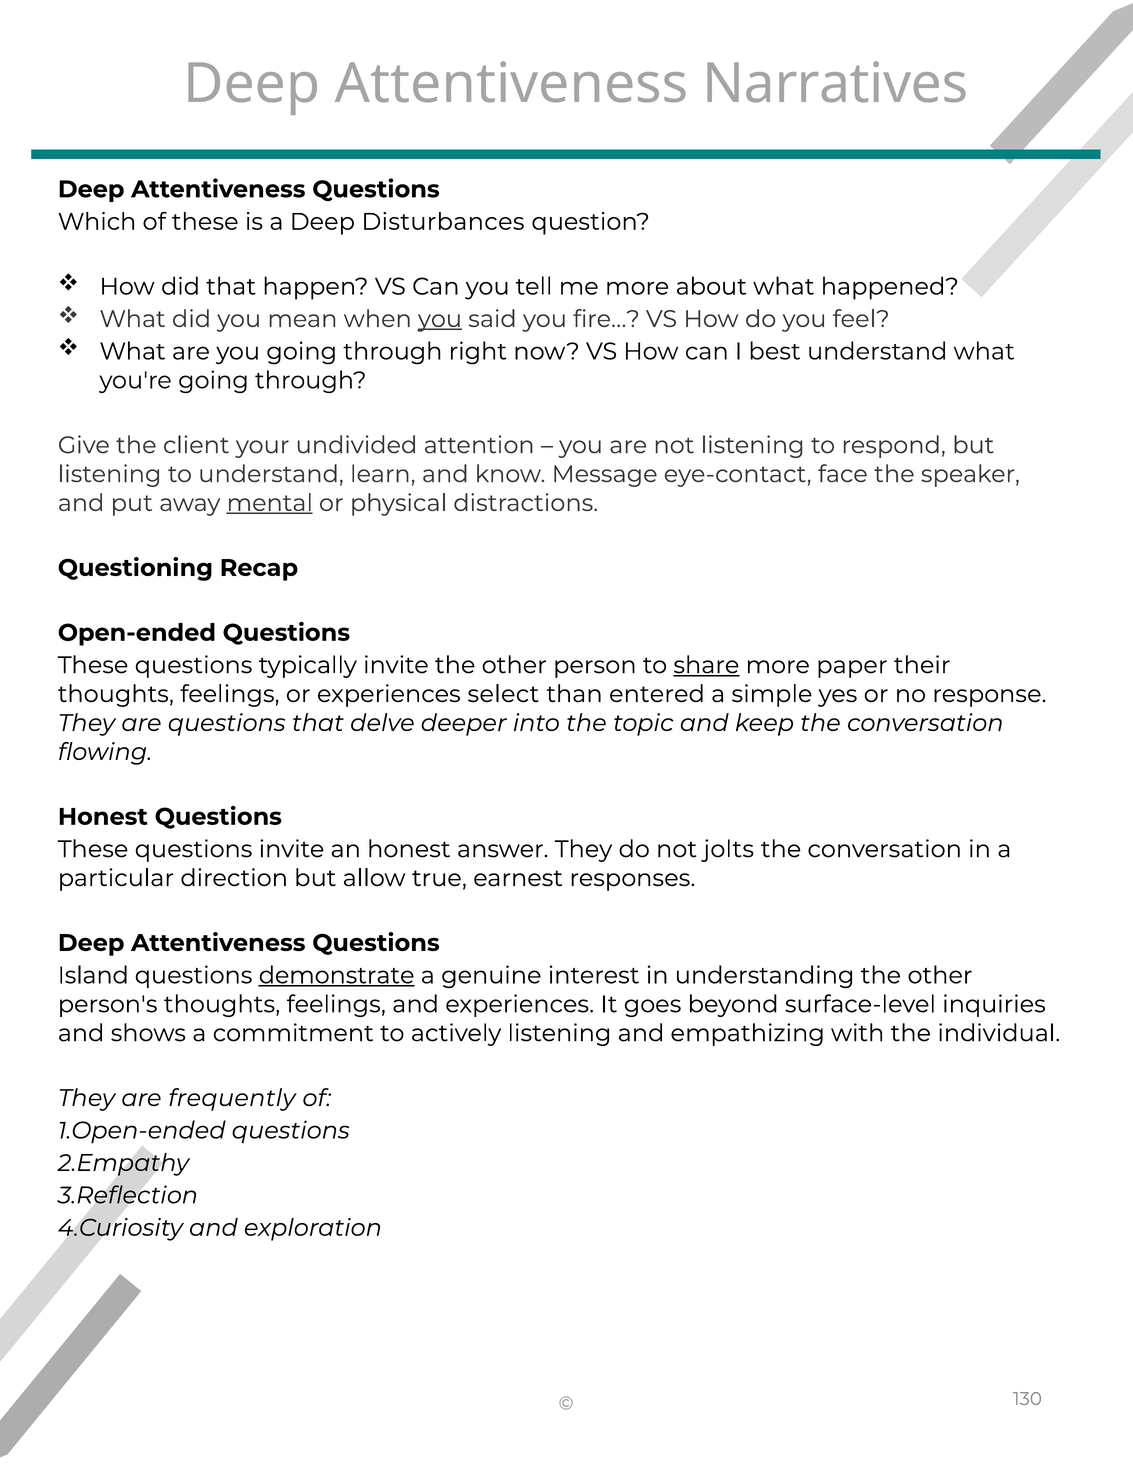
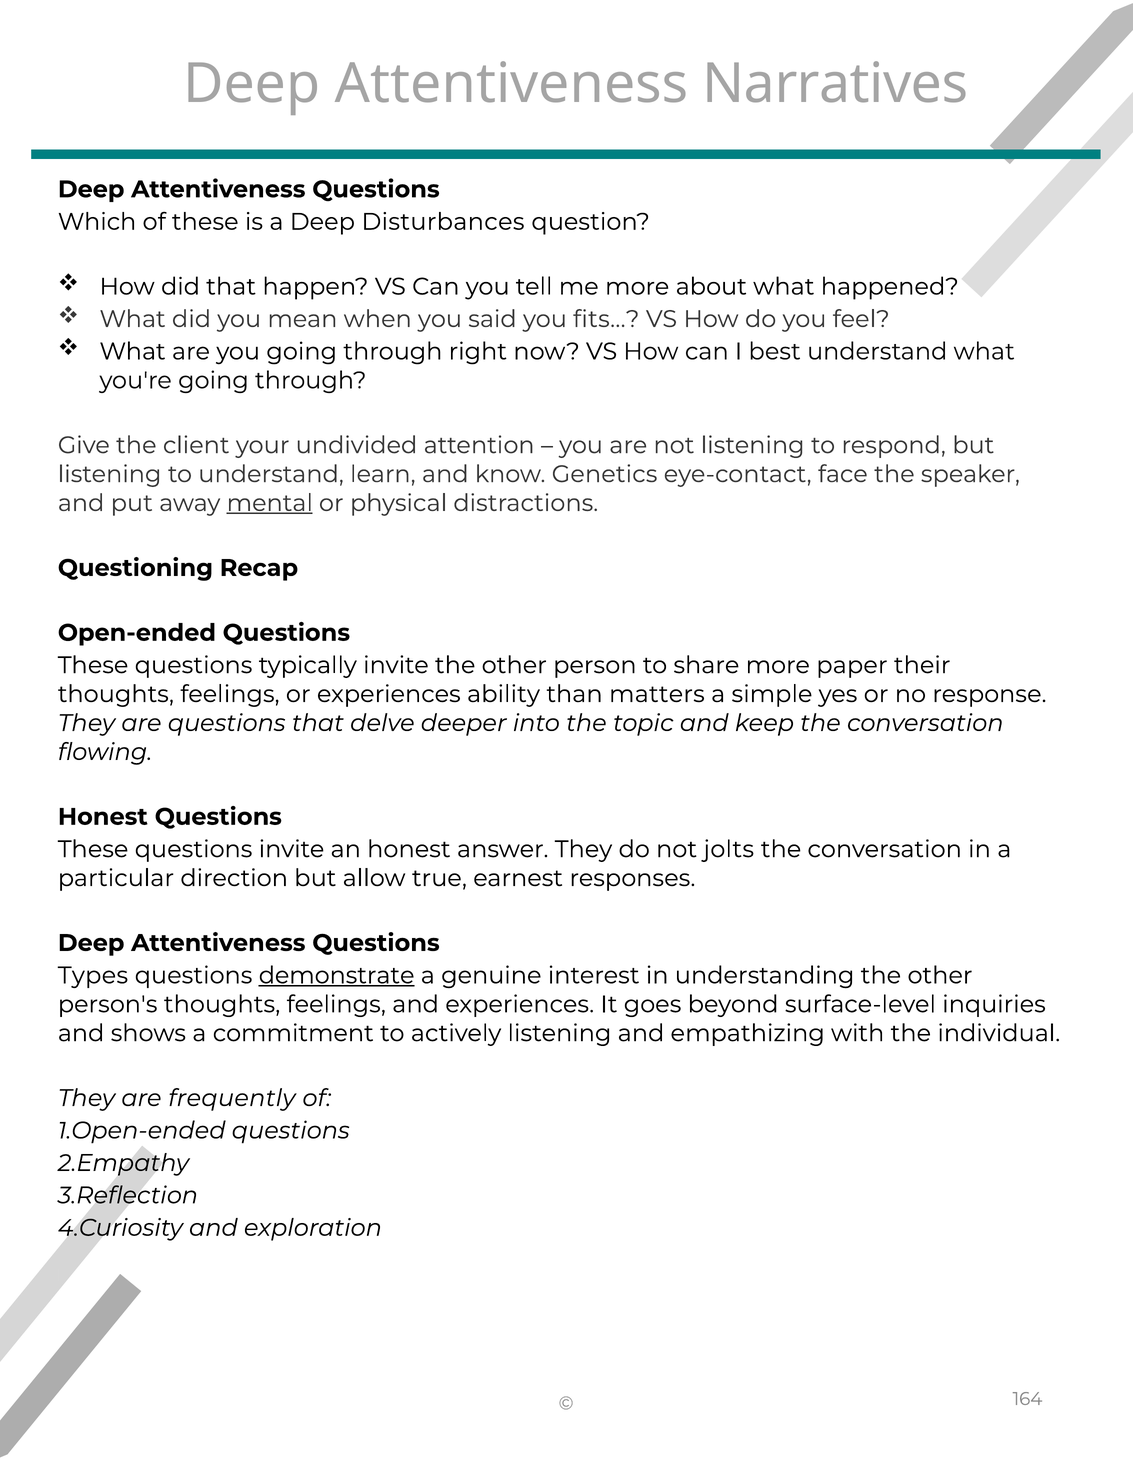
you at (440, 319) underline: present -> none
fire…: fire… -> fits…
Message: Message -> Genetics
share underline: present -> none
select: select -> ability
entered: entered -> matters
Island: Island -> Types
130: 130 -> 164
